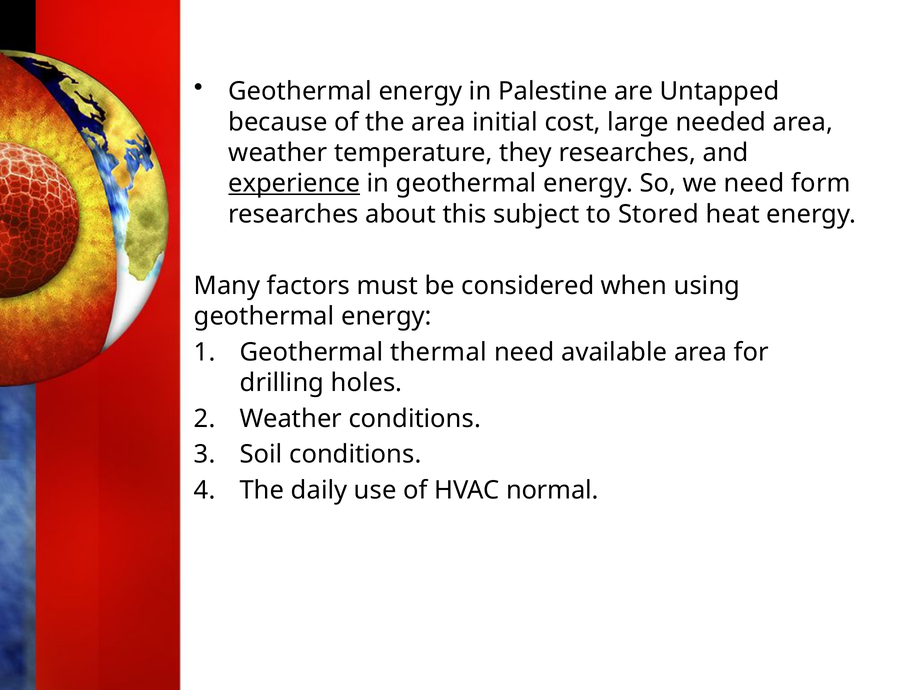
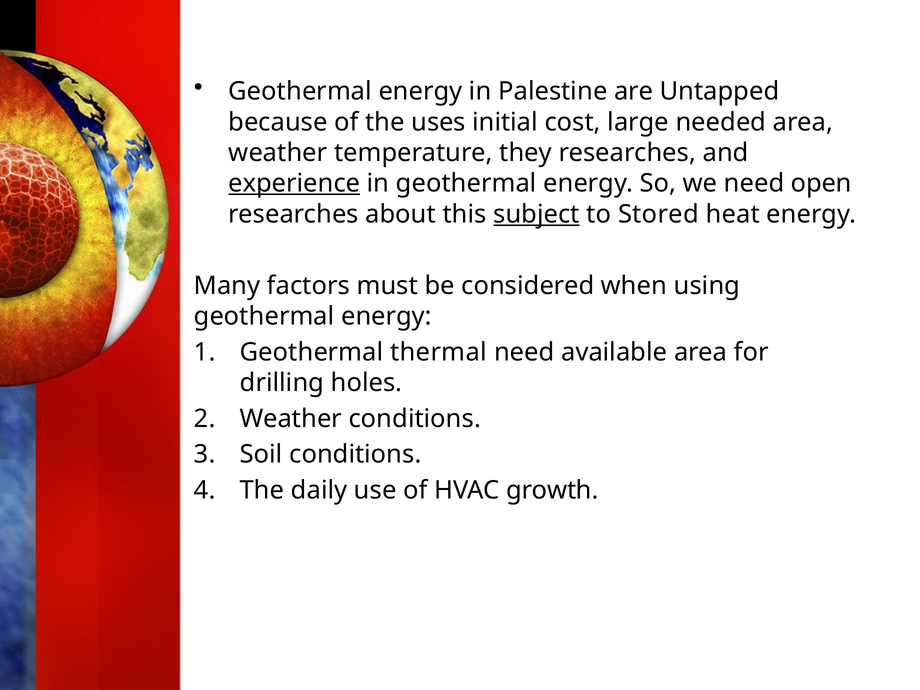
the area: area -> uses
form: form -> open
subject underline: none -> present
normal: normal -> growth
